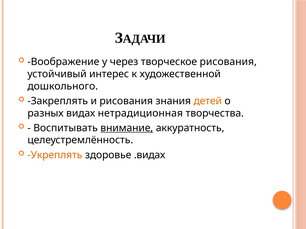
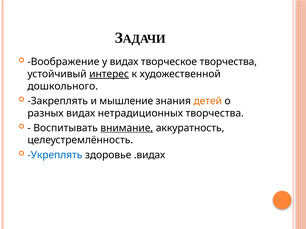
у через: через -> видах
творческое рисования: рисования -> творчества
интерес underline: none -> present
и рисования: рисования -> мышление
нетрадиционная: нетрадиционная -> нетрадиционных
Укреплять colour: orange -> blue
